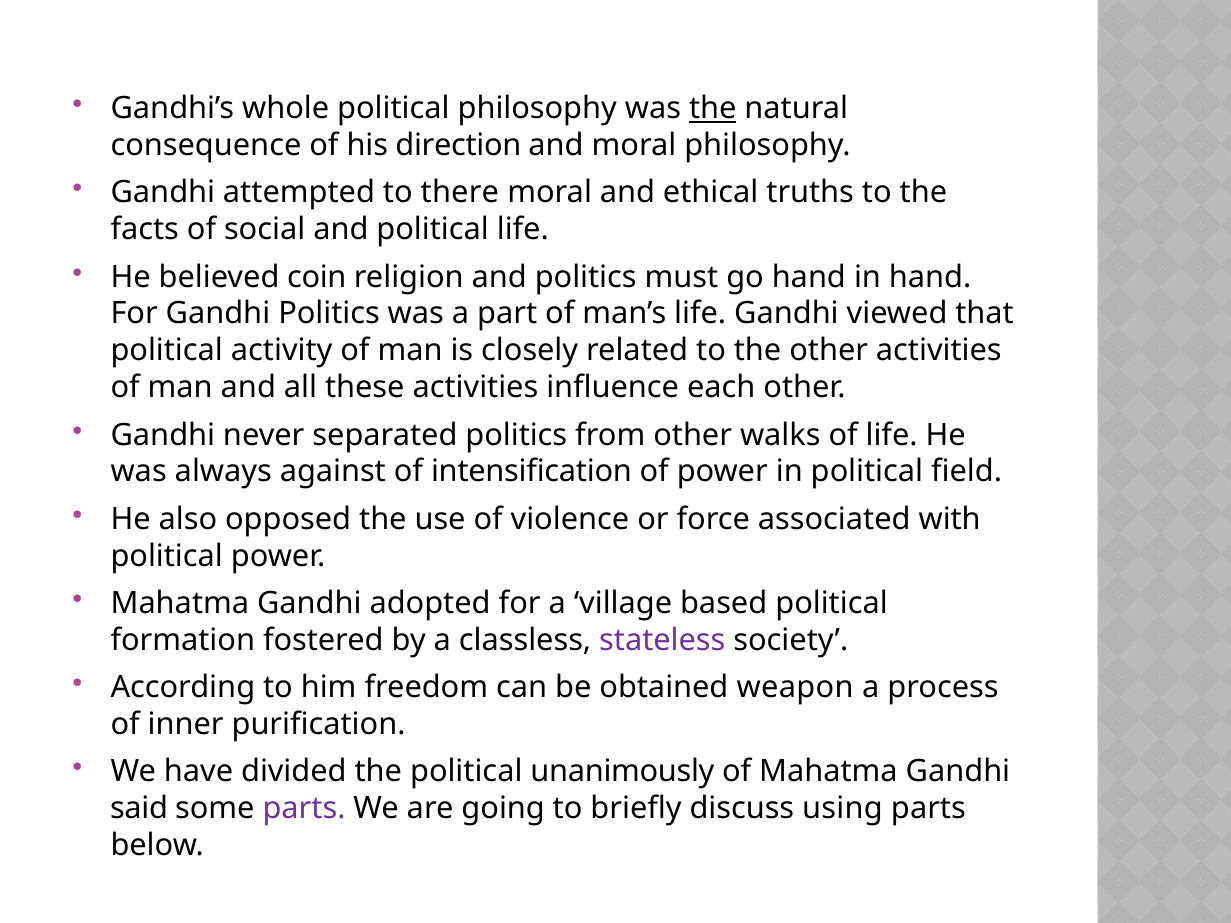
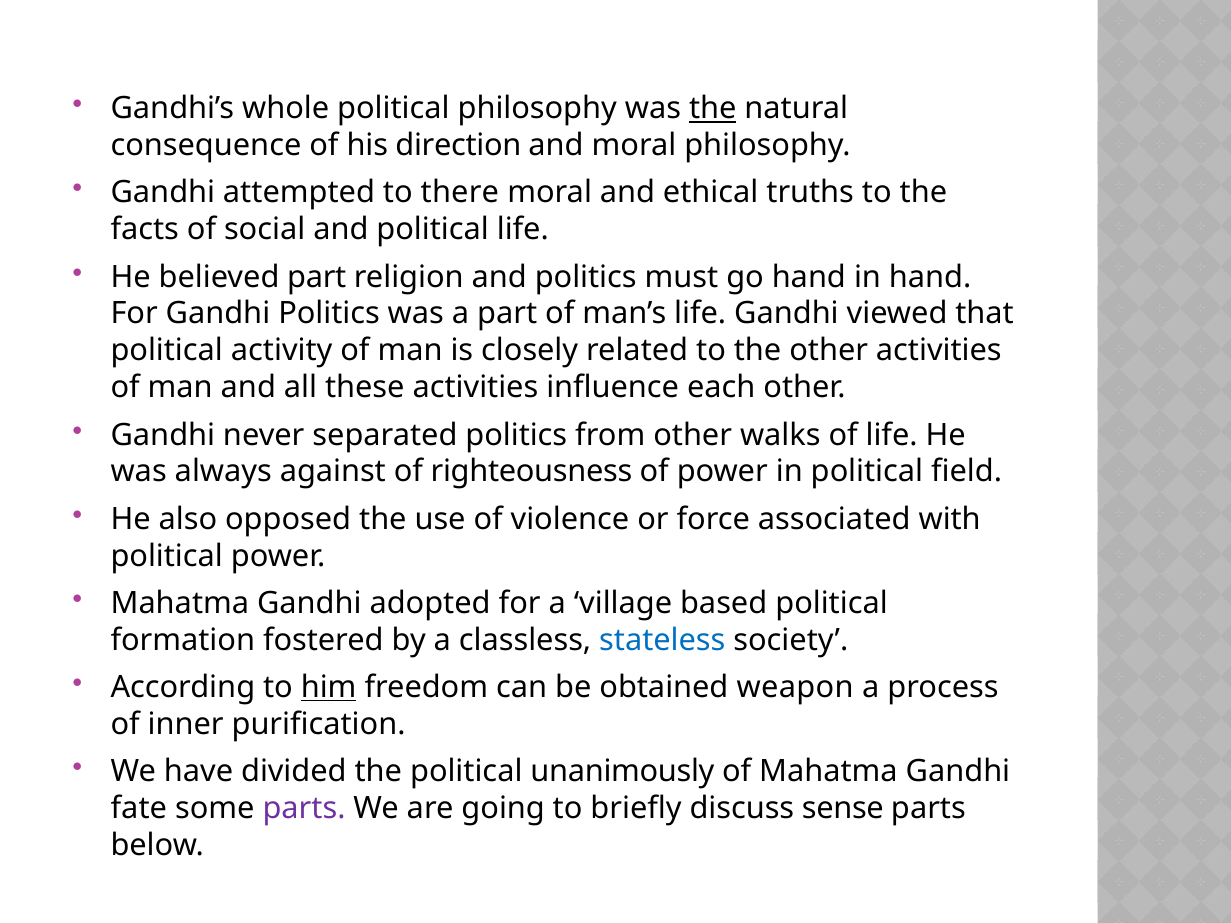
believed coin: coin -> part
intensification: intensification -> righteousness
stateless colour: purple -> blue
him underline: none -> present
said: said -> fate
using: using -> sense
